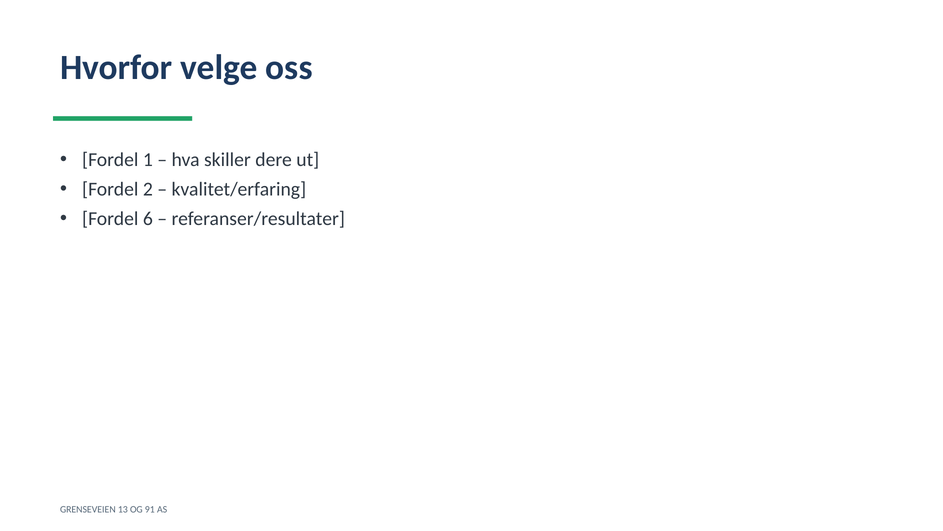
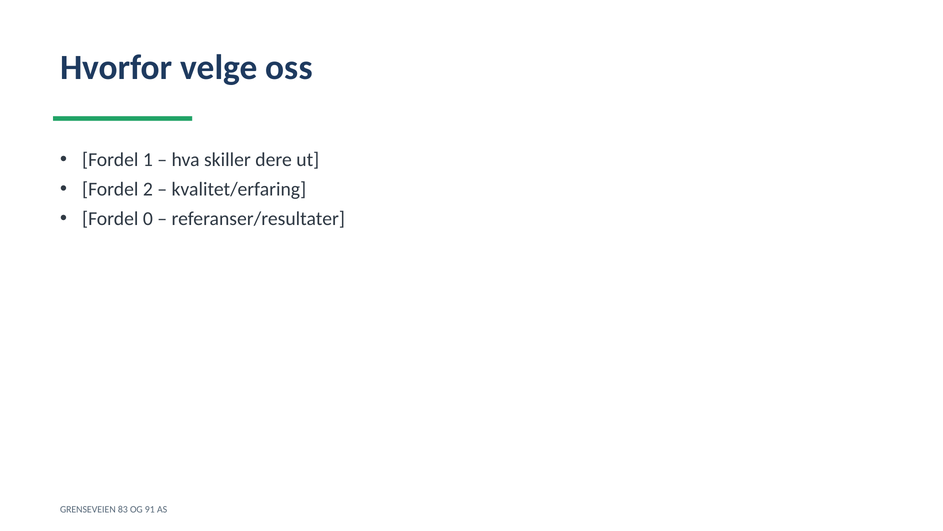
6: 6 -> 0
13: 13 -> 83
